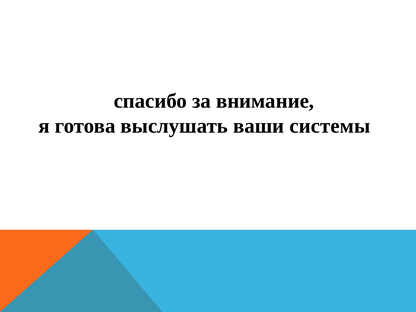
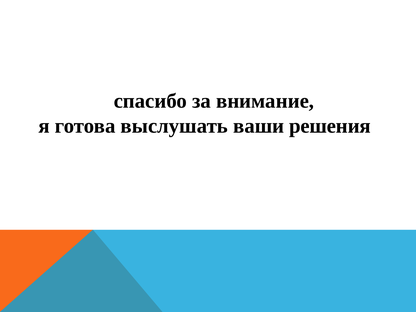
системы: системы -> решения
